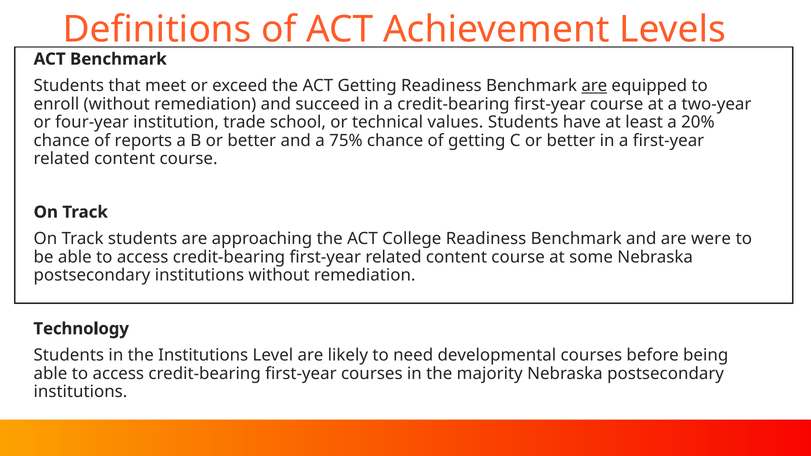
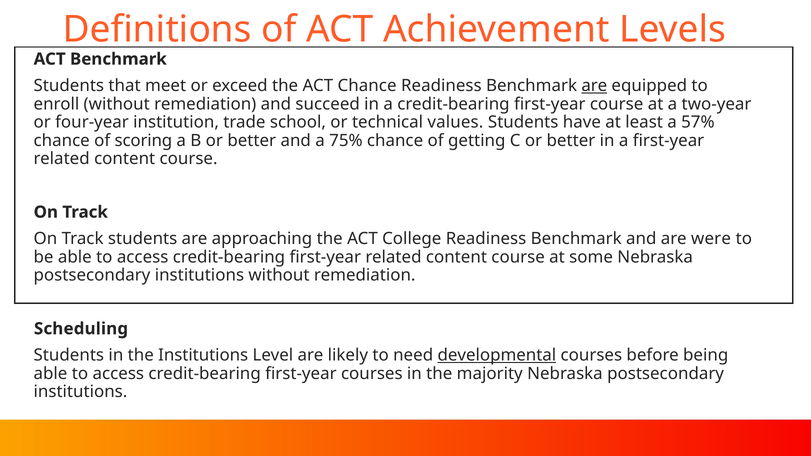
ACT Getting: Getting -> Chance
20%: 20% -> 57%
reports: reports -> scoring
Technology: Technology -> Scheduling
developmental underline: none -> present
